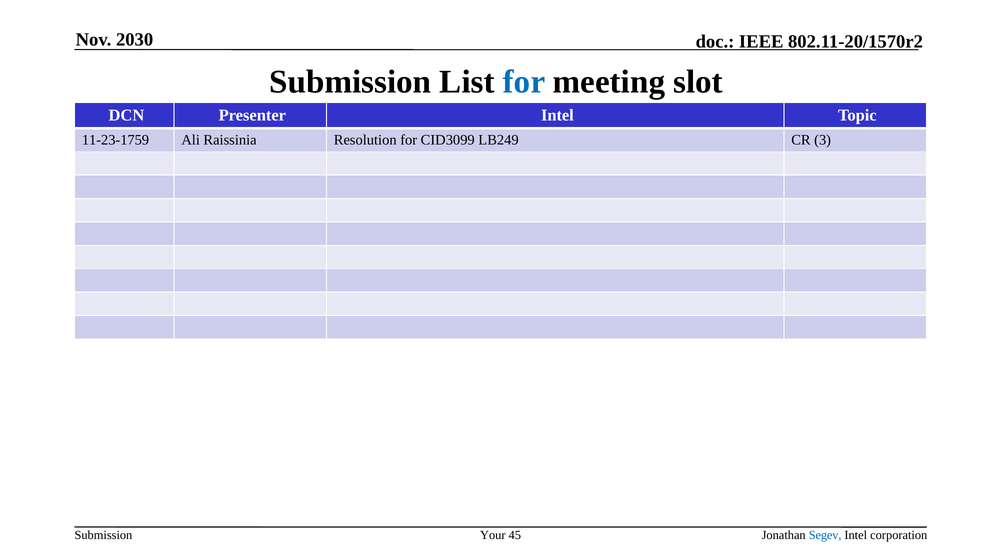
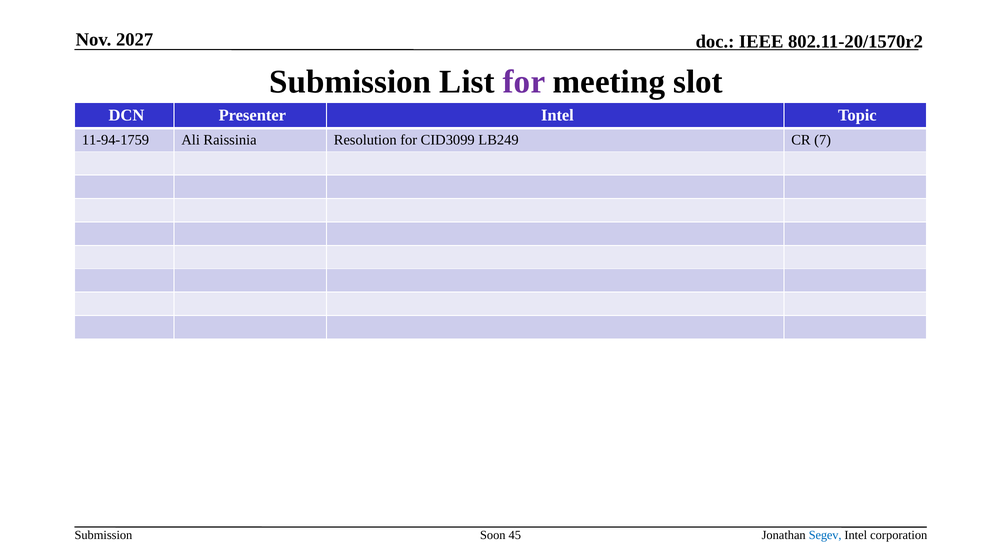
2030: 2030 -> 2027
for at (524, 82) colour: blue -> purple
11-23-1759: 11-23-1759 -> 11-94-1759
3: 3 -> 7
Your: Your -> Soon
